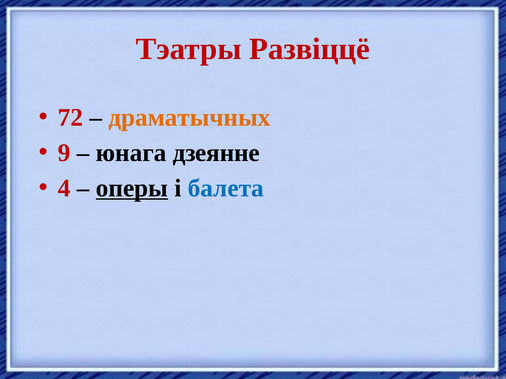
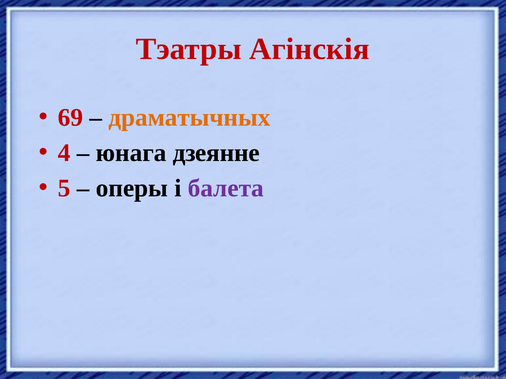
Развіццё: Развіццё -> Агінскія
72: 72 -> 69
9: 9 -> 4
4: 4 -> 5
оперы underline: present -> none
балета colour: blue -> purple
